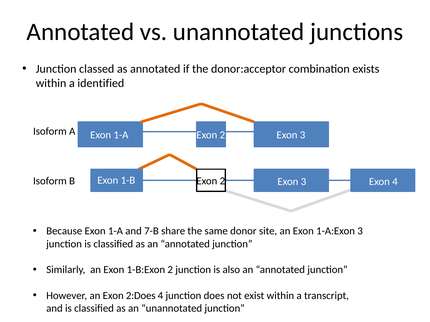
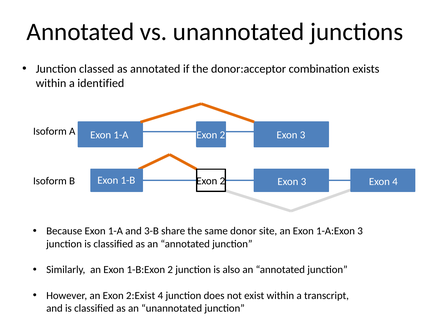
7-B: 7-B -> 3-B
2:Does: 2:Does -> 2:Exist
